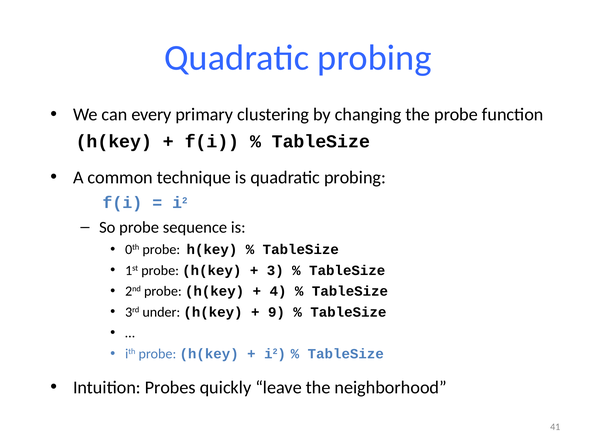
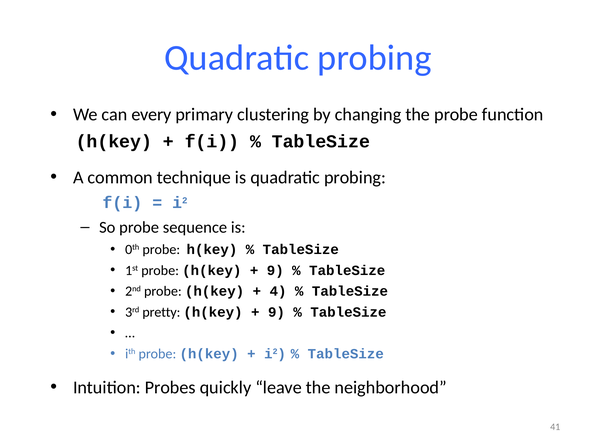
3 at (275, 270): 3 -> 9
under: under -> pretty
